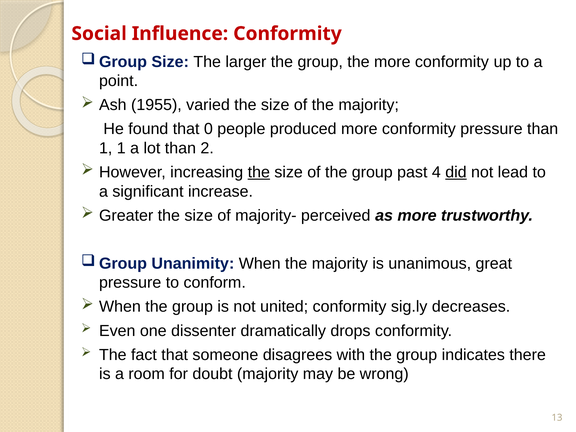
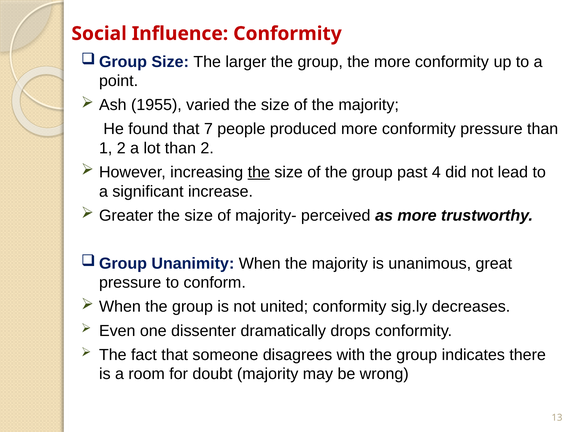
0: 0 -> 7
1 1: 1 -> 2
did underline: present -> none
